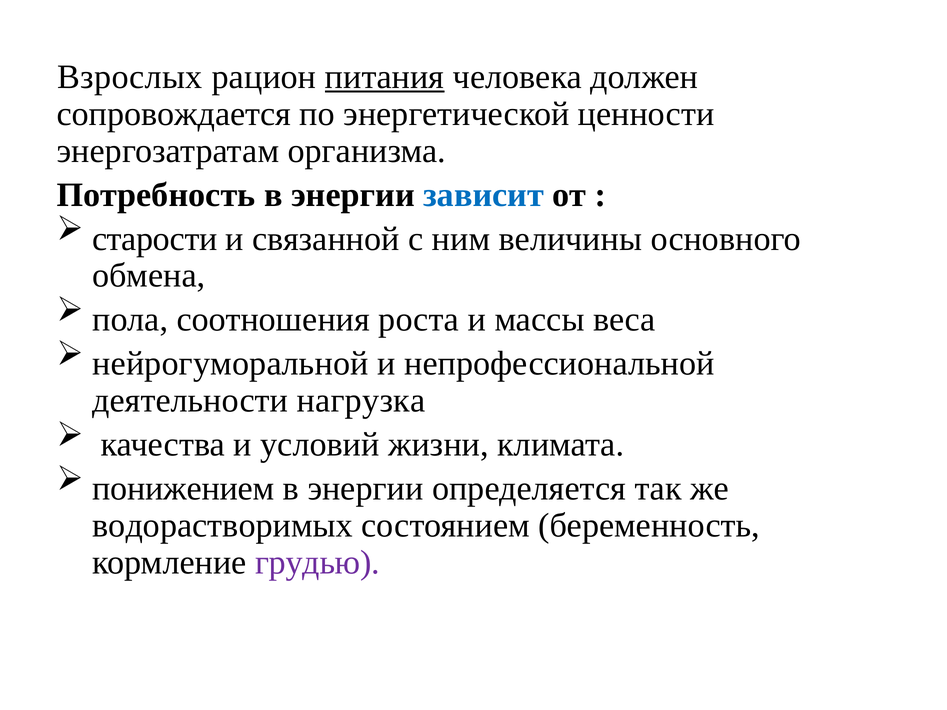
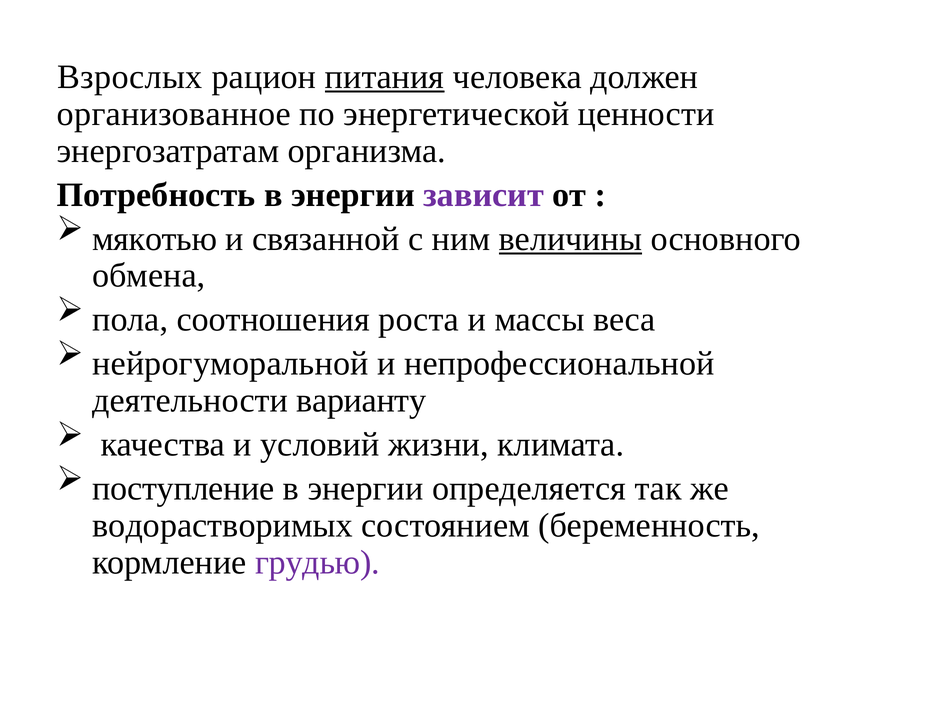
сопровождается: сопровождается -> организованное
зависит colour: blue -> purple
старости: старости -> мякотью
величины underline: none -> present
нагрузка: нагрузка -> варианту
понижением: понижением -> поступление
